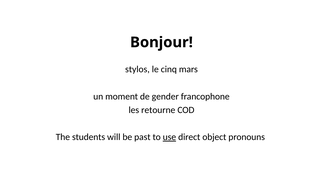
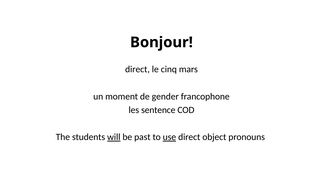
stylos at (137, 69): stylos -> direct
retourne: retourne -> sentence
will underline: none -> present
